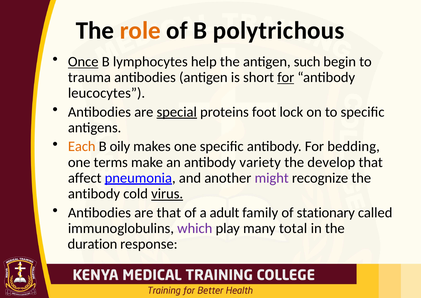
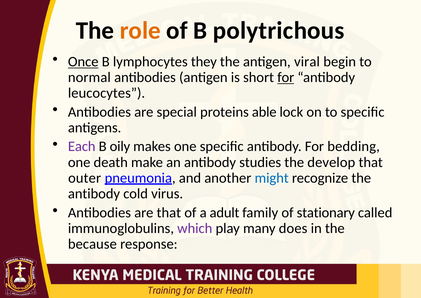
help: help -> they
such: such -> viral
trauma: trauma -> normal
special underline: present -> none
foot: foot -> able
Each colour: orange -> purple
terms: terms -> death
variety: variety -> studies
affect: affect -> outer
might colour: purple -> blue
virus underline: present -> none
total: total -> does
duration: duration -> because
